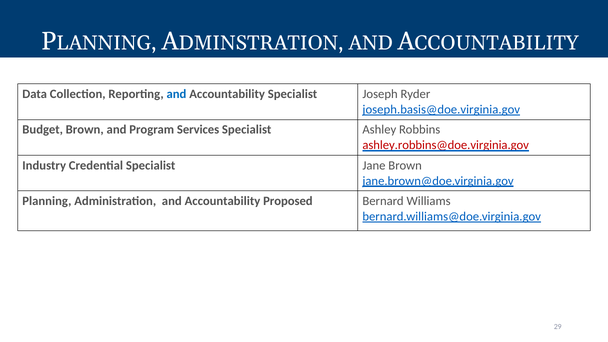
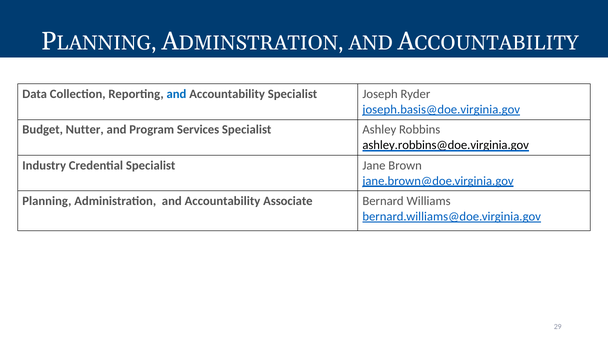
Budget Brown: Brown -> Nutter
ashley.robbins@doe.virginia.gov colour: red -> black
Proposed: Proposed -> Associate
